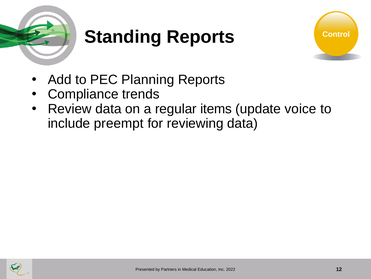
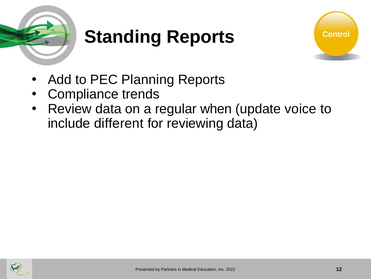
items: items -> when
preempt: preempt -> different
